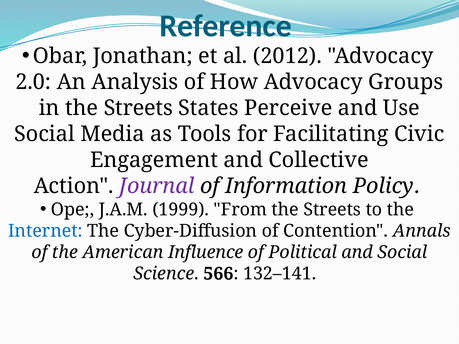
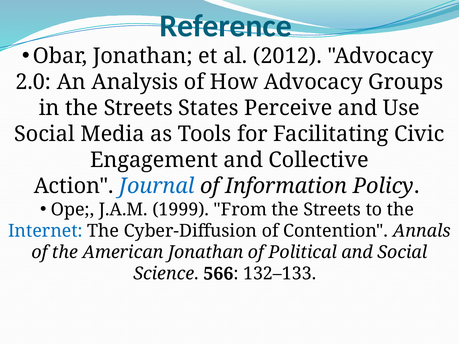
Journal colour: purple -> blue
American Influence: Influence -> Jonathan
132–141: 132–141 -> 132–133
